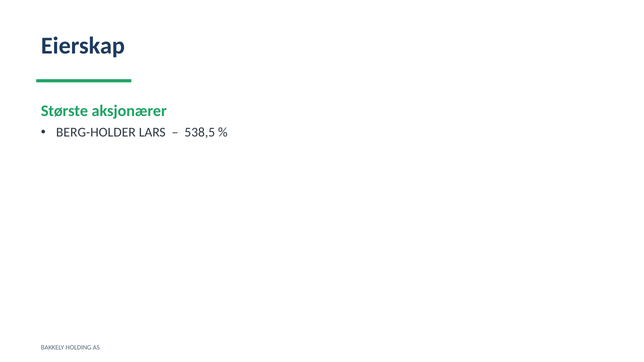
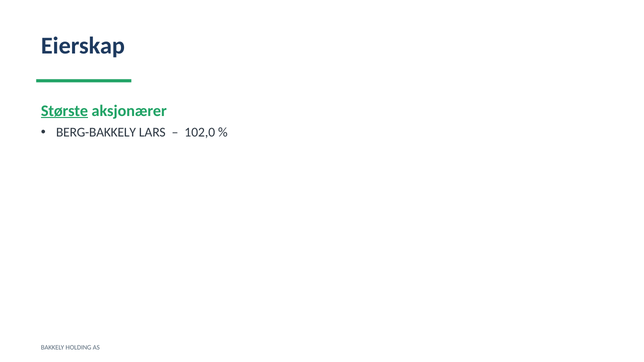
Største underline: none -> present
BERG-HOLDER: BERG-HOLDER -> BERG-BAKKELY
538,5: 538,5 -> 102,0
